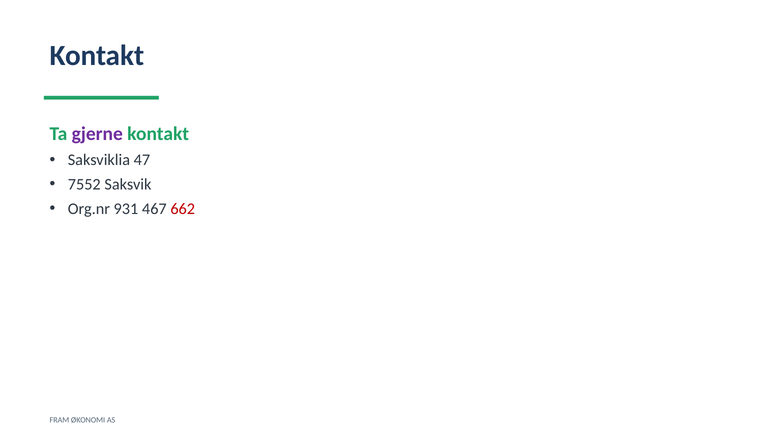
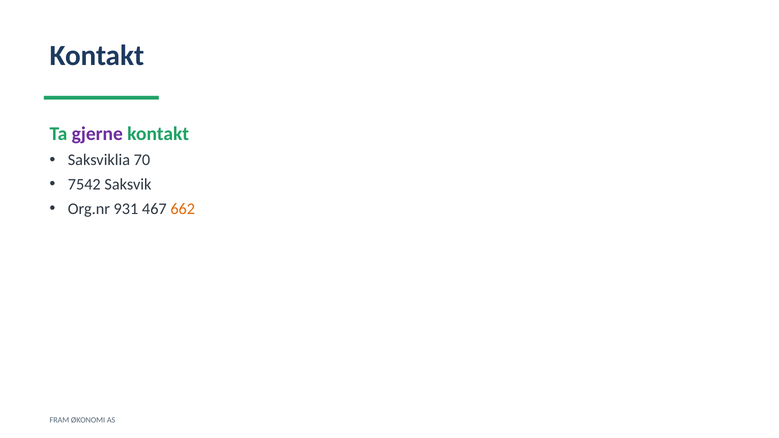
47: 47 -> 70
7552: 7552 -> 7542
662 colour: red -> orange
